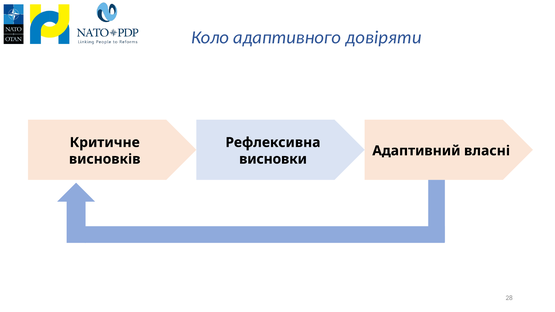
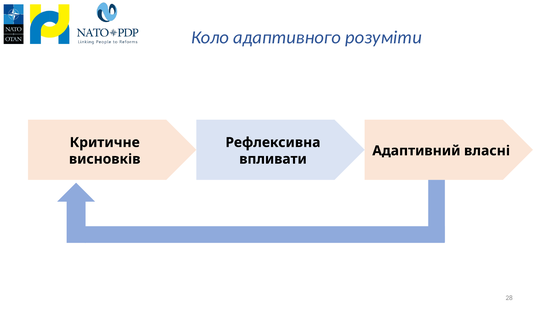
довіряти: довіряти -> розуміти
висновки: висновки -> впливати
